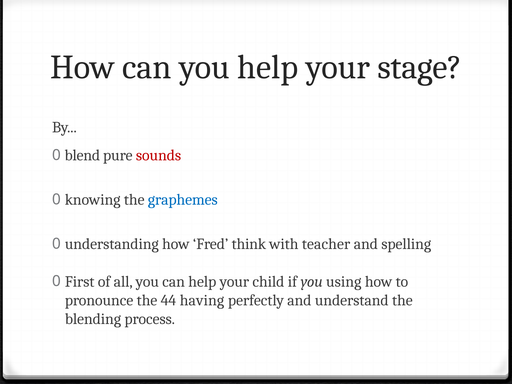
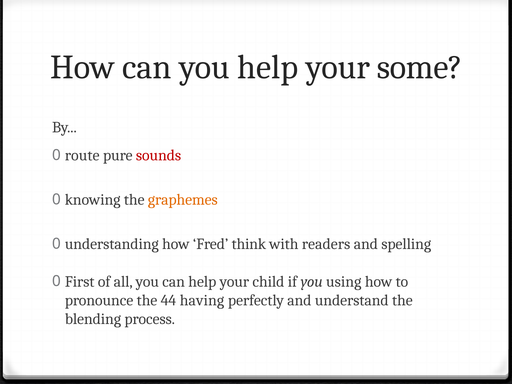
stage: stage -> some
blend: blend -> route
graphemes colour: blue -> orange
teacher: teacher -> readers
